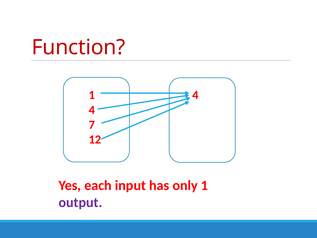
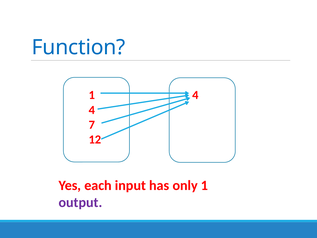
Function colour: red -> blue
